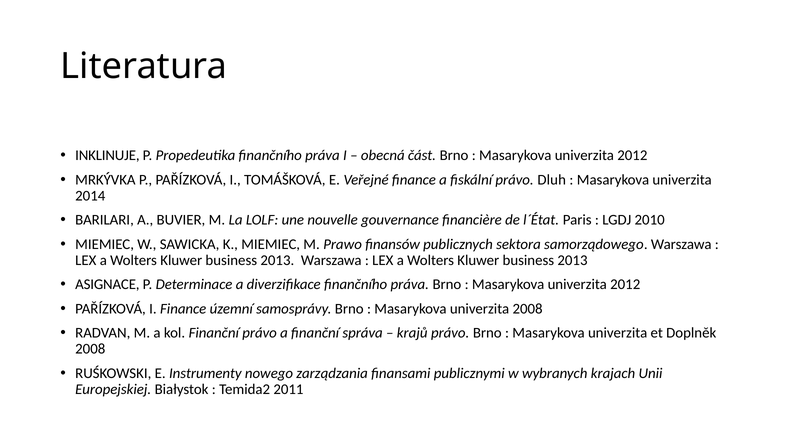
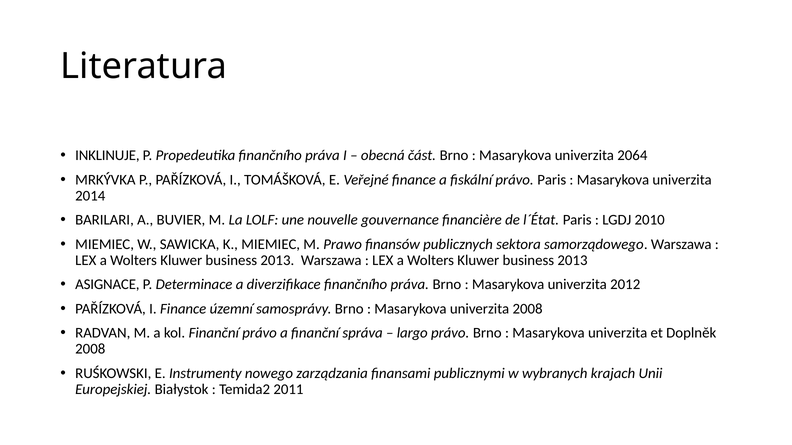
2012 at (632, 156): 2012 -> 2064
právo Dluh: Dluh -> Paris
krajů: krajů -> largo
